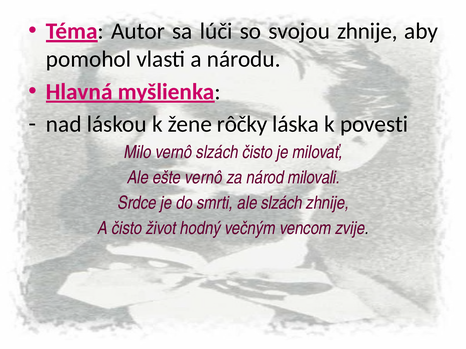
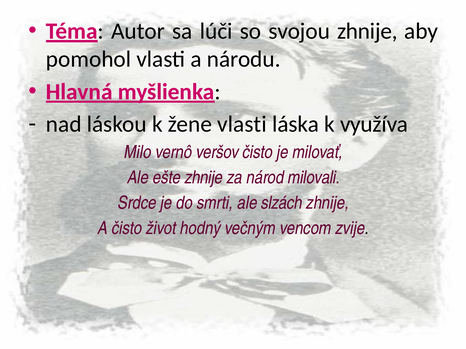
žene rôčky: rôčky -> vlasti
povesti: povesti -> využíva
vernô slzách: slzách -> veršov
ešte vernô: vernô -> zhnije
